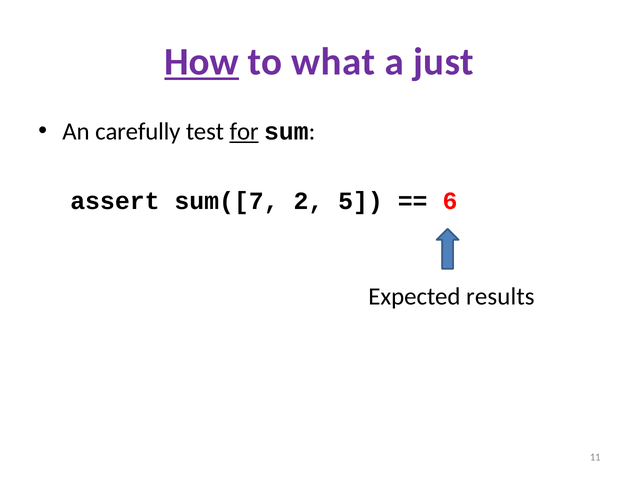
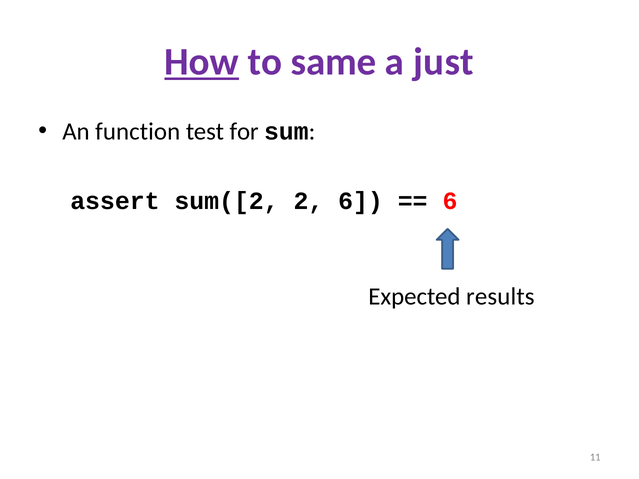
what: what -> same
carefully: carefully -> function
for underline: present -> none
sum([7: sum([7 -> sum([2
2 5: 5 -> 6
